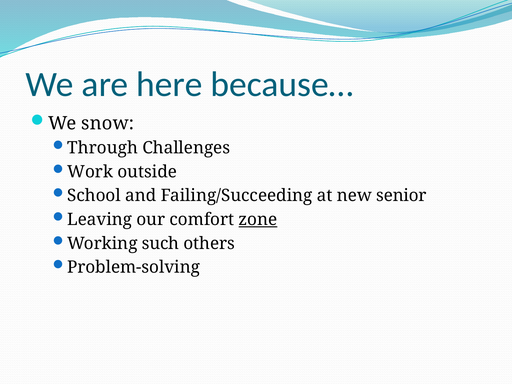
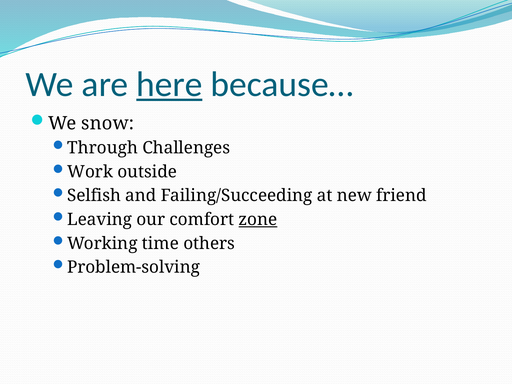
here underline: none -> present
School: School -> Selfish
senior: senior -> friend
such: such -> time
